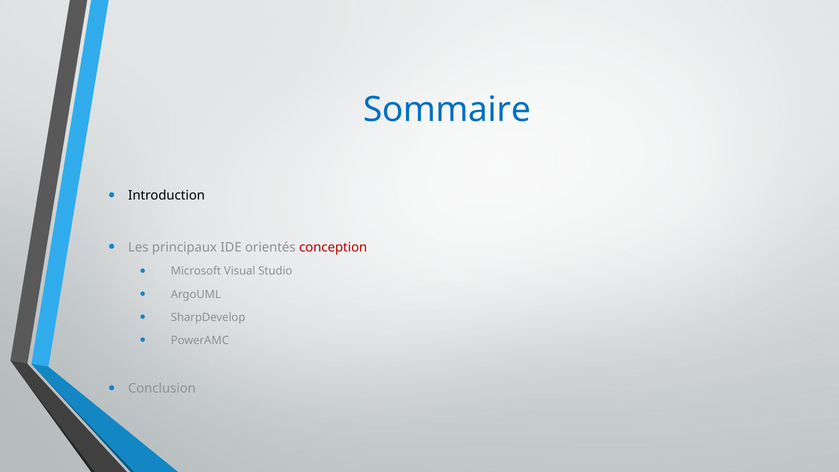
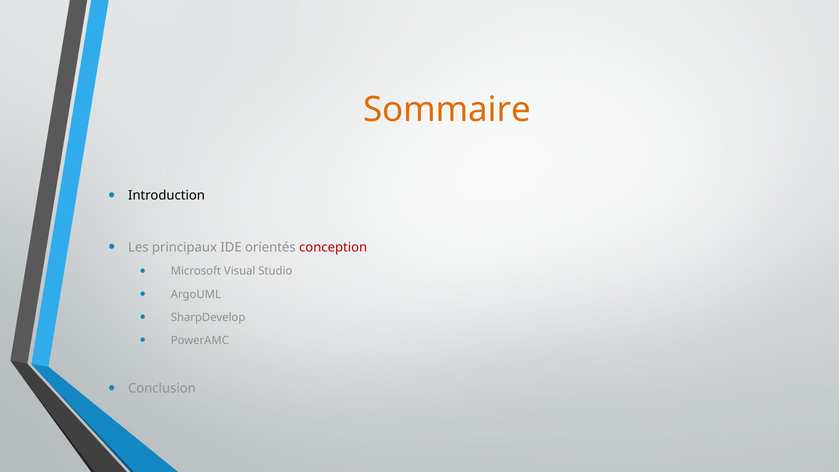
Sommaire colour: blue -> orange
